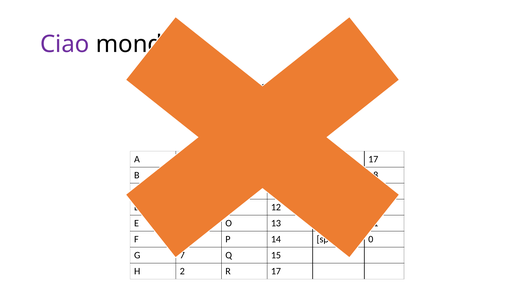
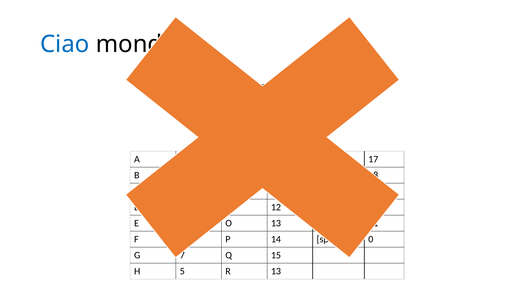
Ciao colour: purple -> blue
H 2: 2 -> 5
R 17: 17 -> 13
